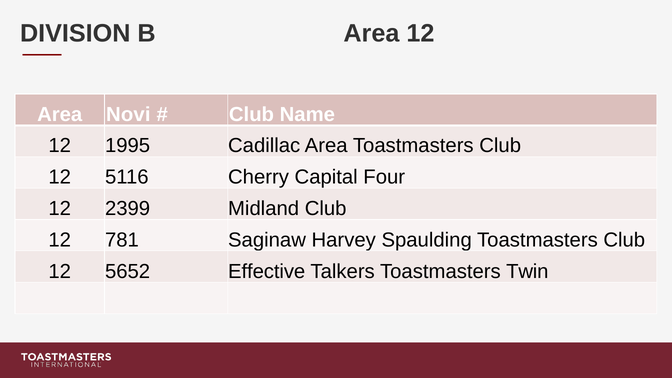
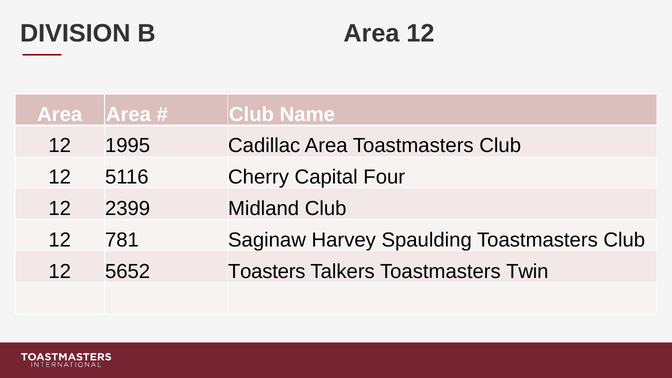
Area Novi: Novi -> Area
Effective: Effective -> Toasters
